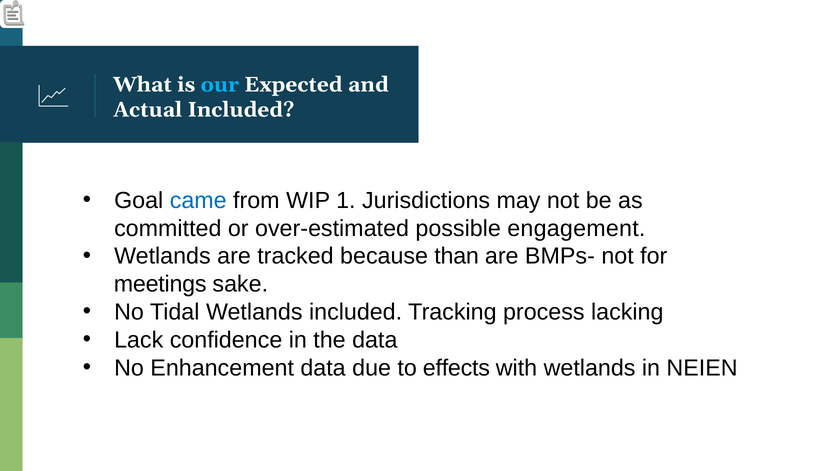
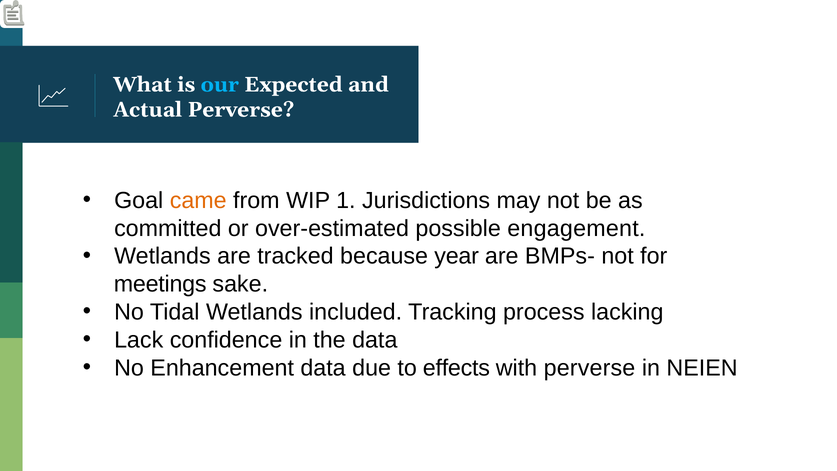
Actual Included: Included -> Perverse
came colour: blue -> orange
than: than -> year
with wetlands: wetlands -> perverse
